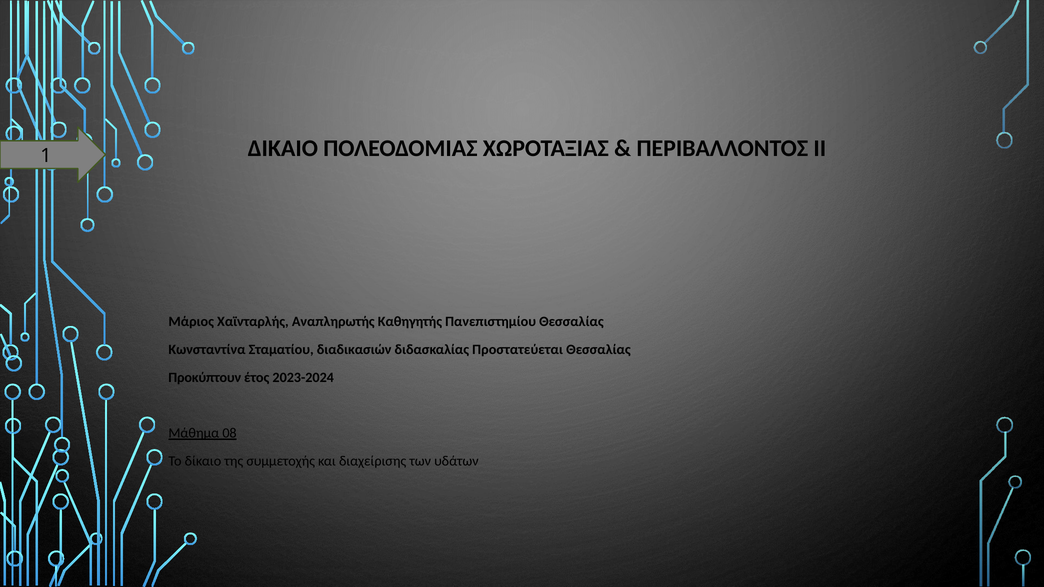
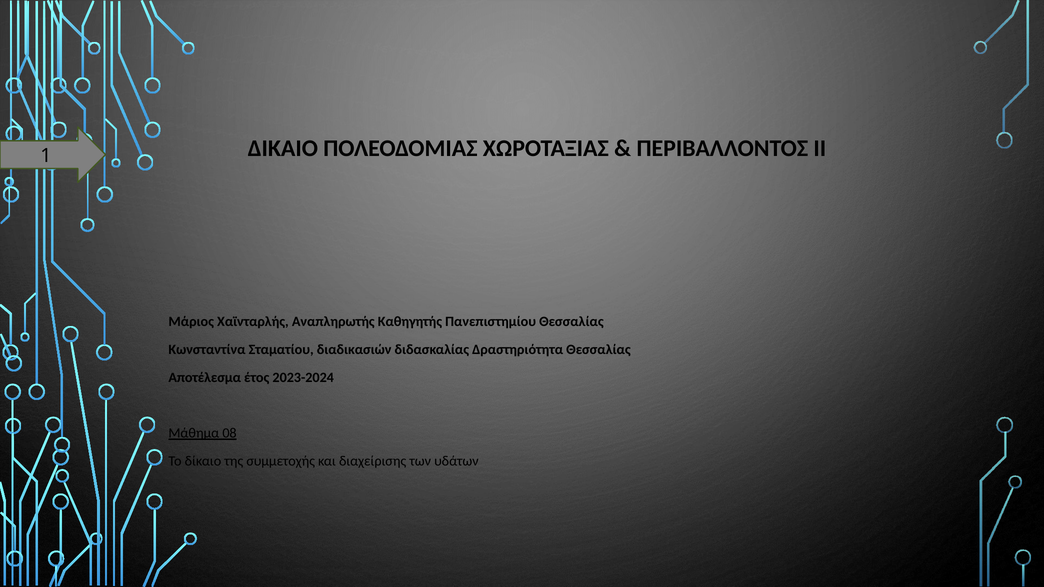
Προστατεύεται: Προστατεύεται -> Δραστηριότητα
Προκύπτουν: Προκύπτουν -> Αποτέλεσμα
